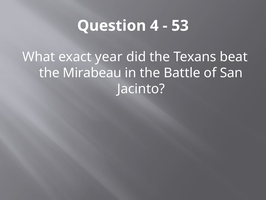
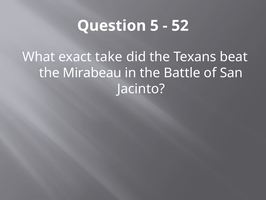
4: 4 -> 5
53: 53 -> 52
year: year -> take
